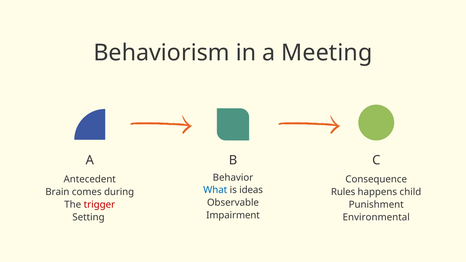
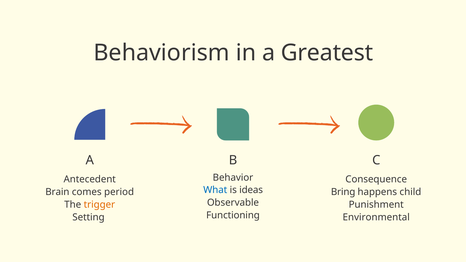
Meeting: Meeting -> Greatest
during: during -> period
Rules: Rules -> Bring
trigger colour: red -> orange
Impairment: Impairment -> Functioning
